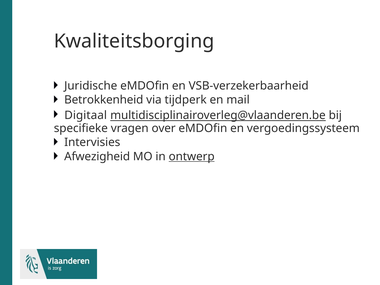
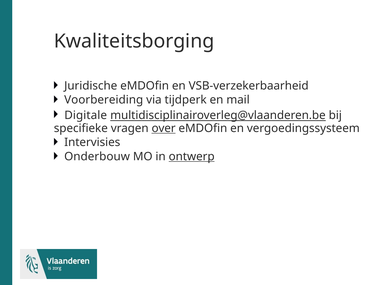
Betrokkenheid: Betrokkenheid -> Voorbereiding
Digitaal: Digitaal -> Digitale
over underline: none -> present
Afwezigheid: Afwezigheid -> Onderbouw
